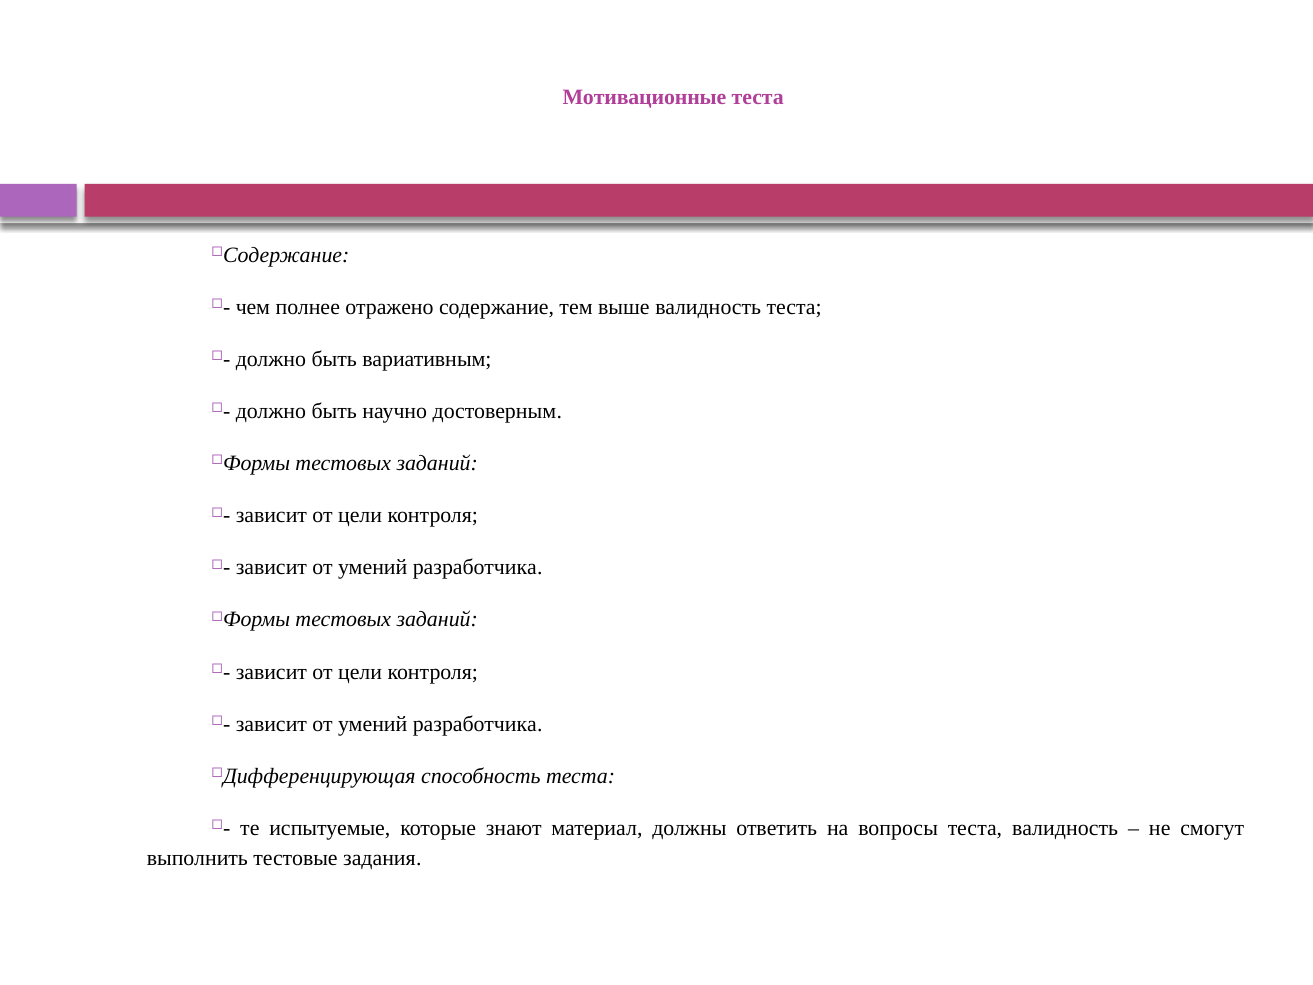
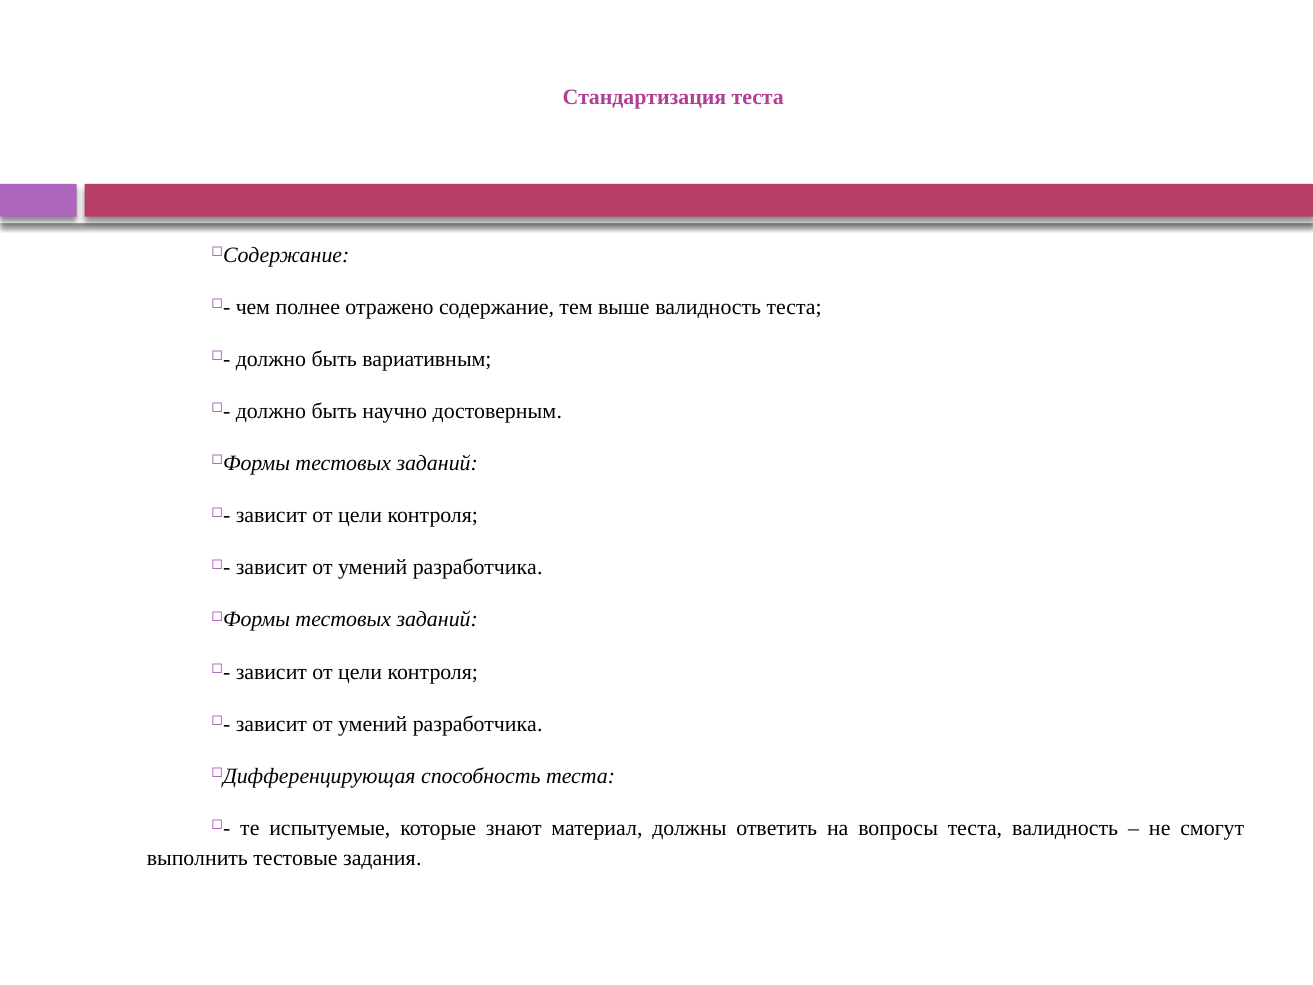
Мотивационные: Мотивационные -> Стандартизация
